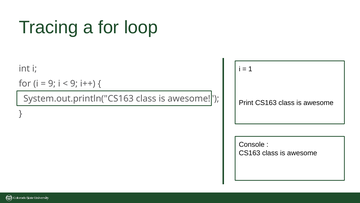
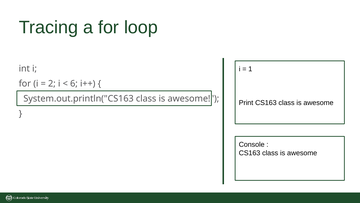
9 at (52, 83): 9 -> 2
9 at (74, 83): 9 -> 6
